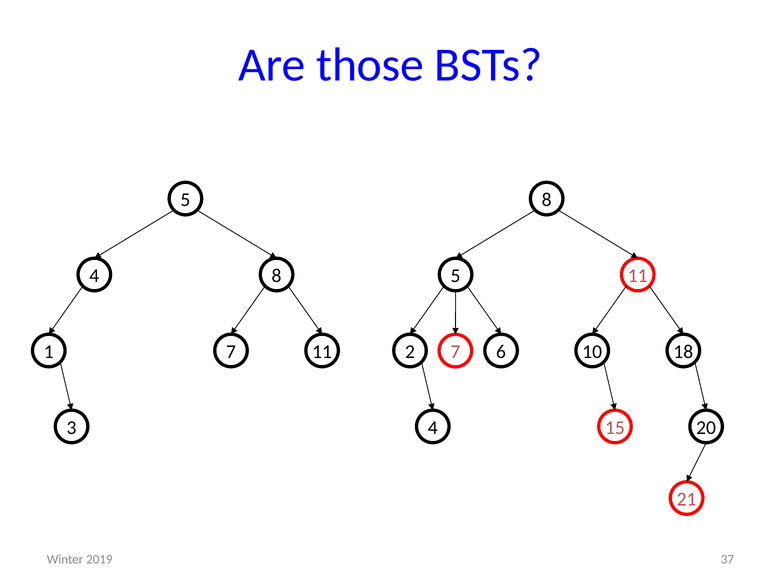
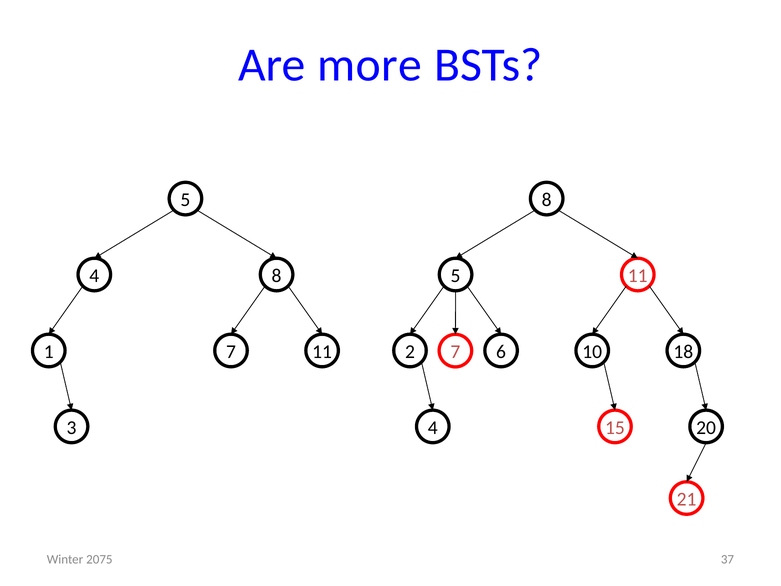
those: those -> more
2019: 2019 -> 2075
